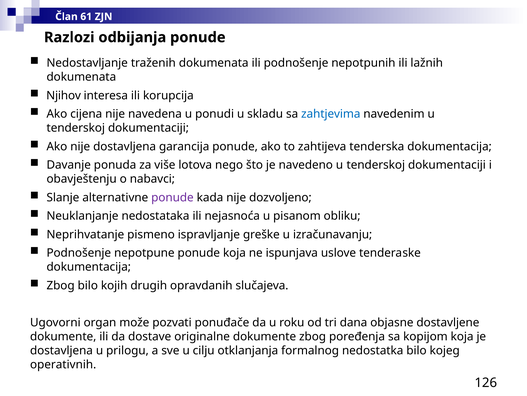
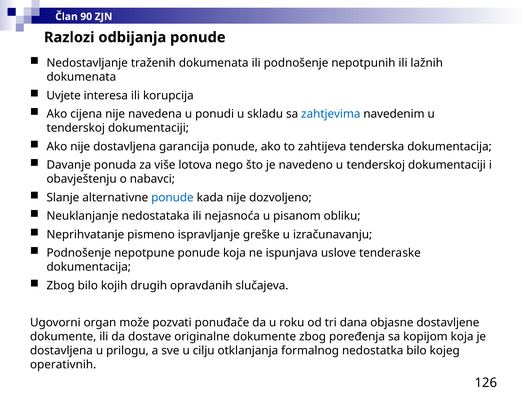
61: 61 -> 90
Njihov: Njihov -> Uvjete
ponude at (172, 197) colour: purple -> blue
